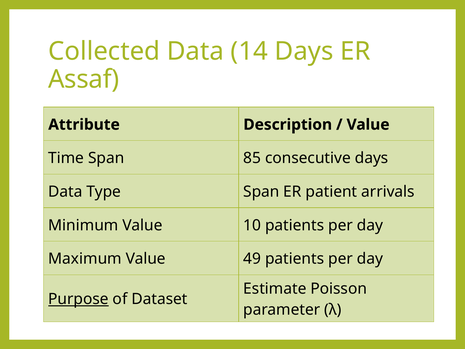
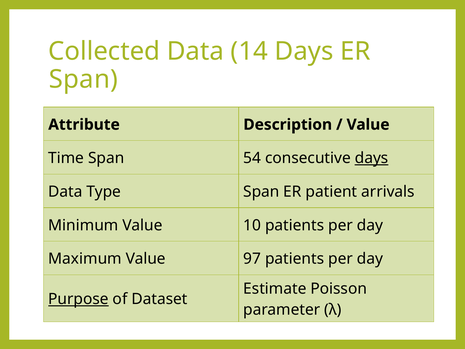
Assaf at (84, 79): Assaf -> Span
85: 85 -> 54
days at (372, 158) underline: none -> present
49: 49 -> 97
